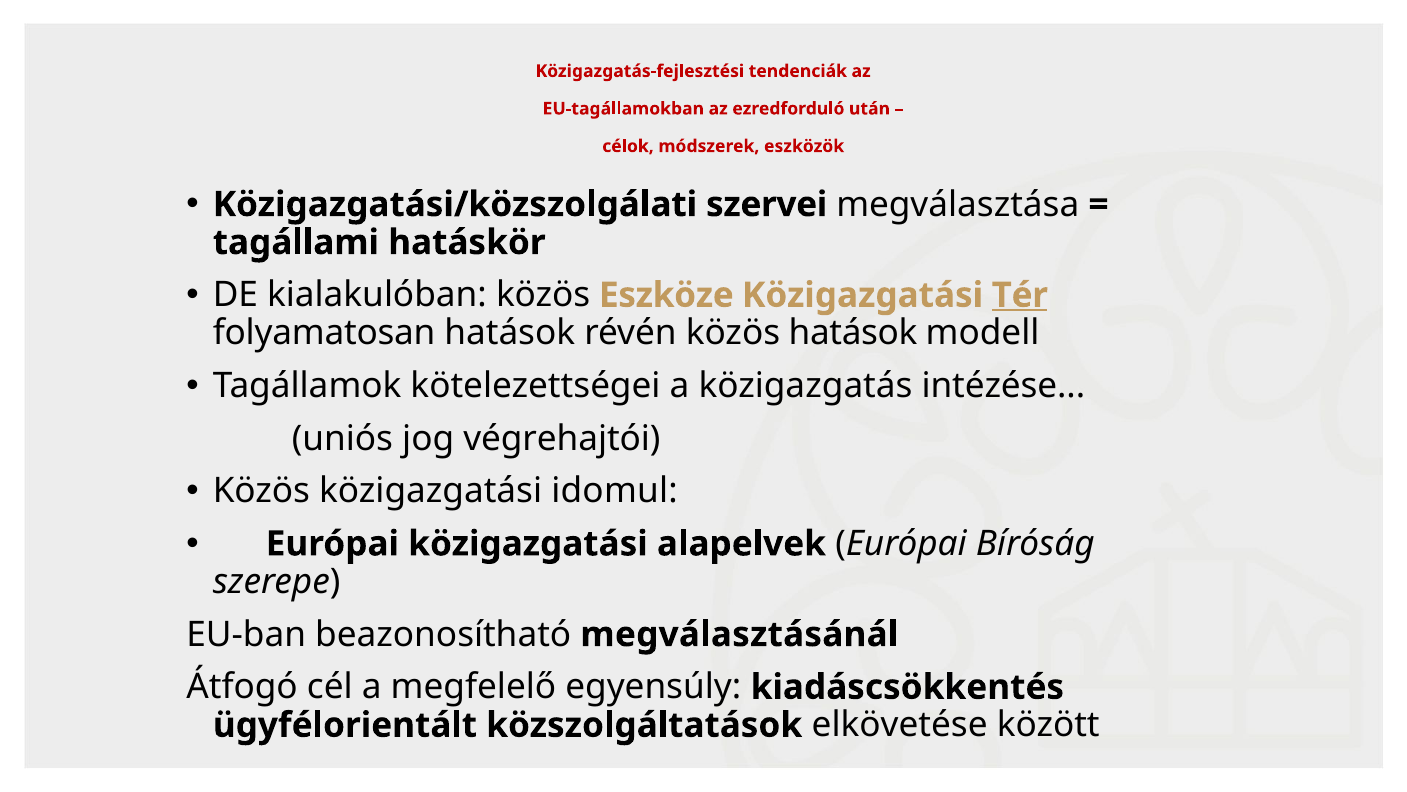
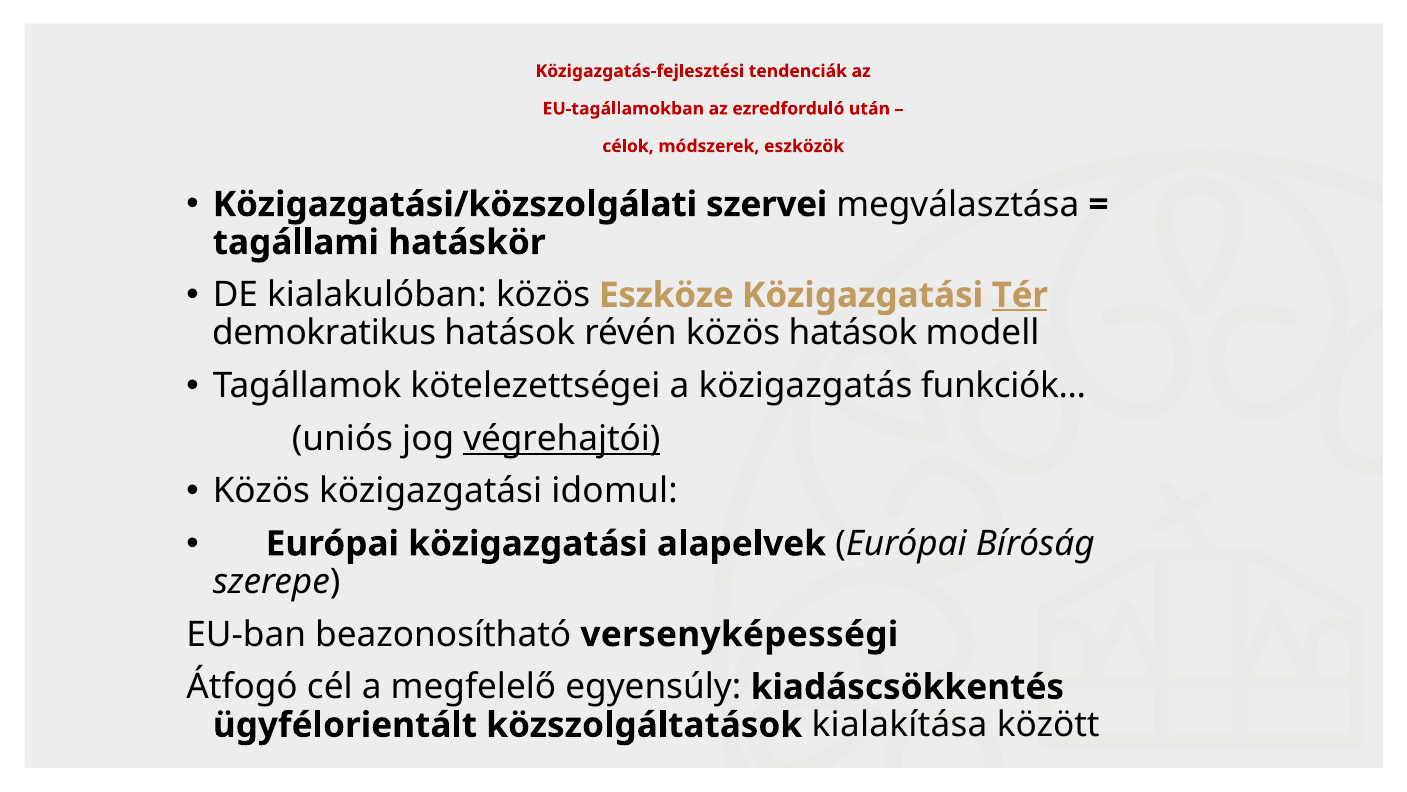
folyamatosan: folyamatosan -> demokratikus
intézése: intézése -> funkciók
végrehajtói underline: none -> present
megválasztásánál: megválasztásánál -> versenyképességi
elkövetése: elkövetése -> kialakítása
